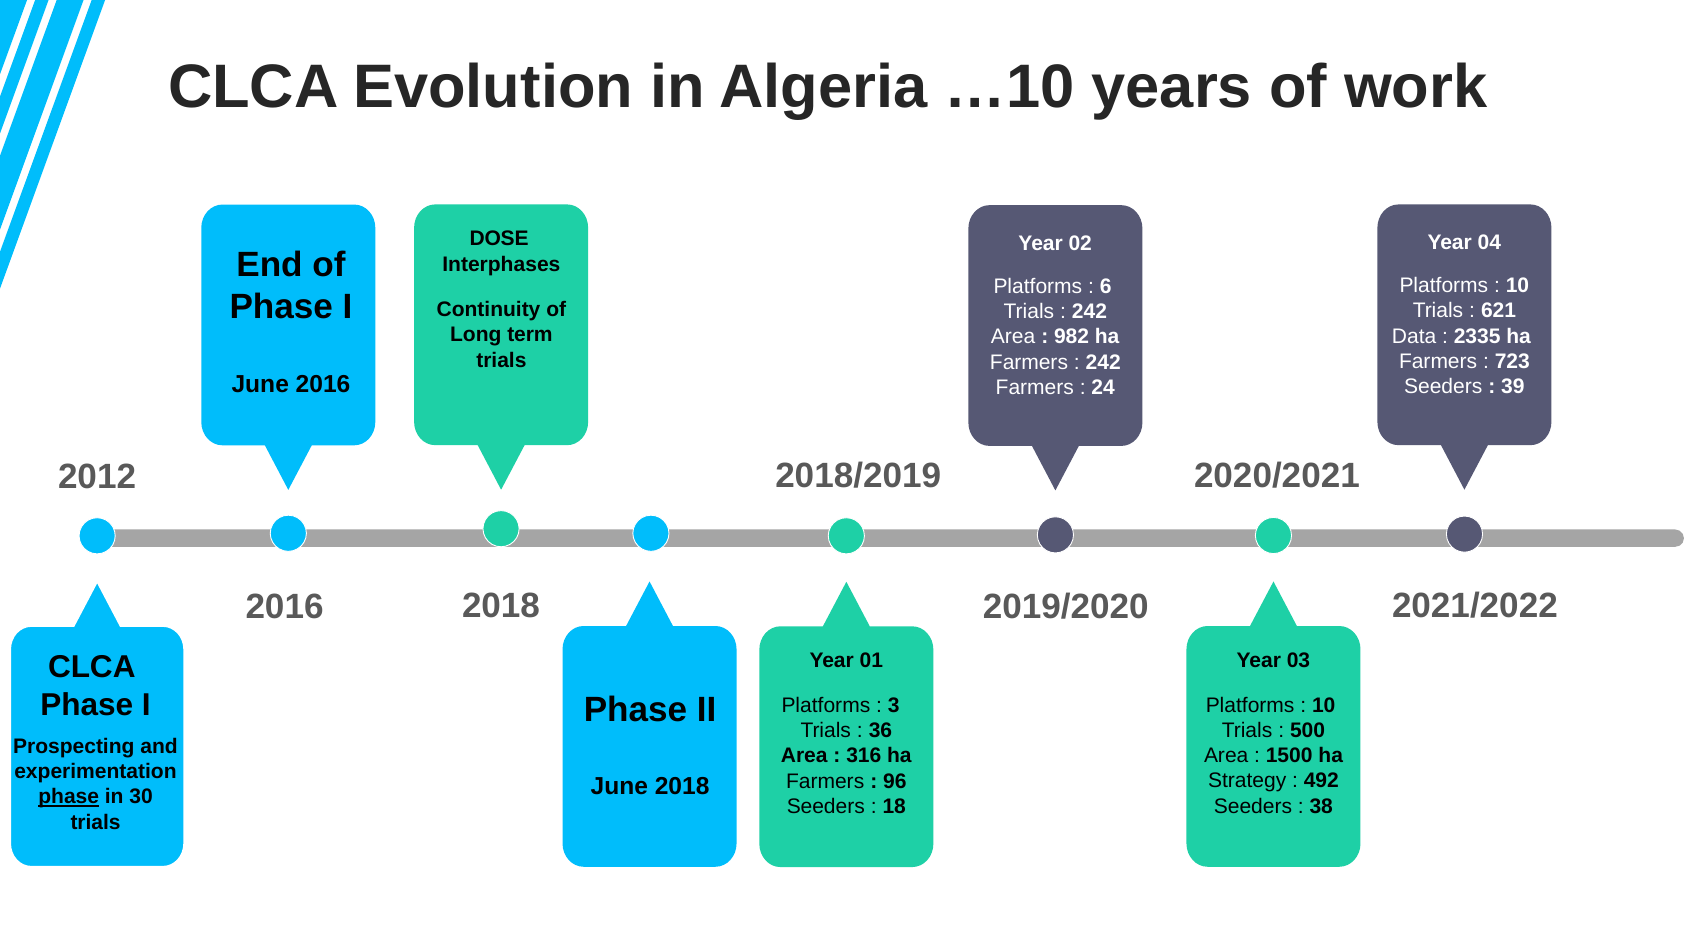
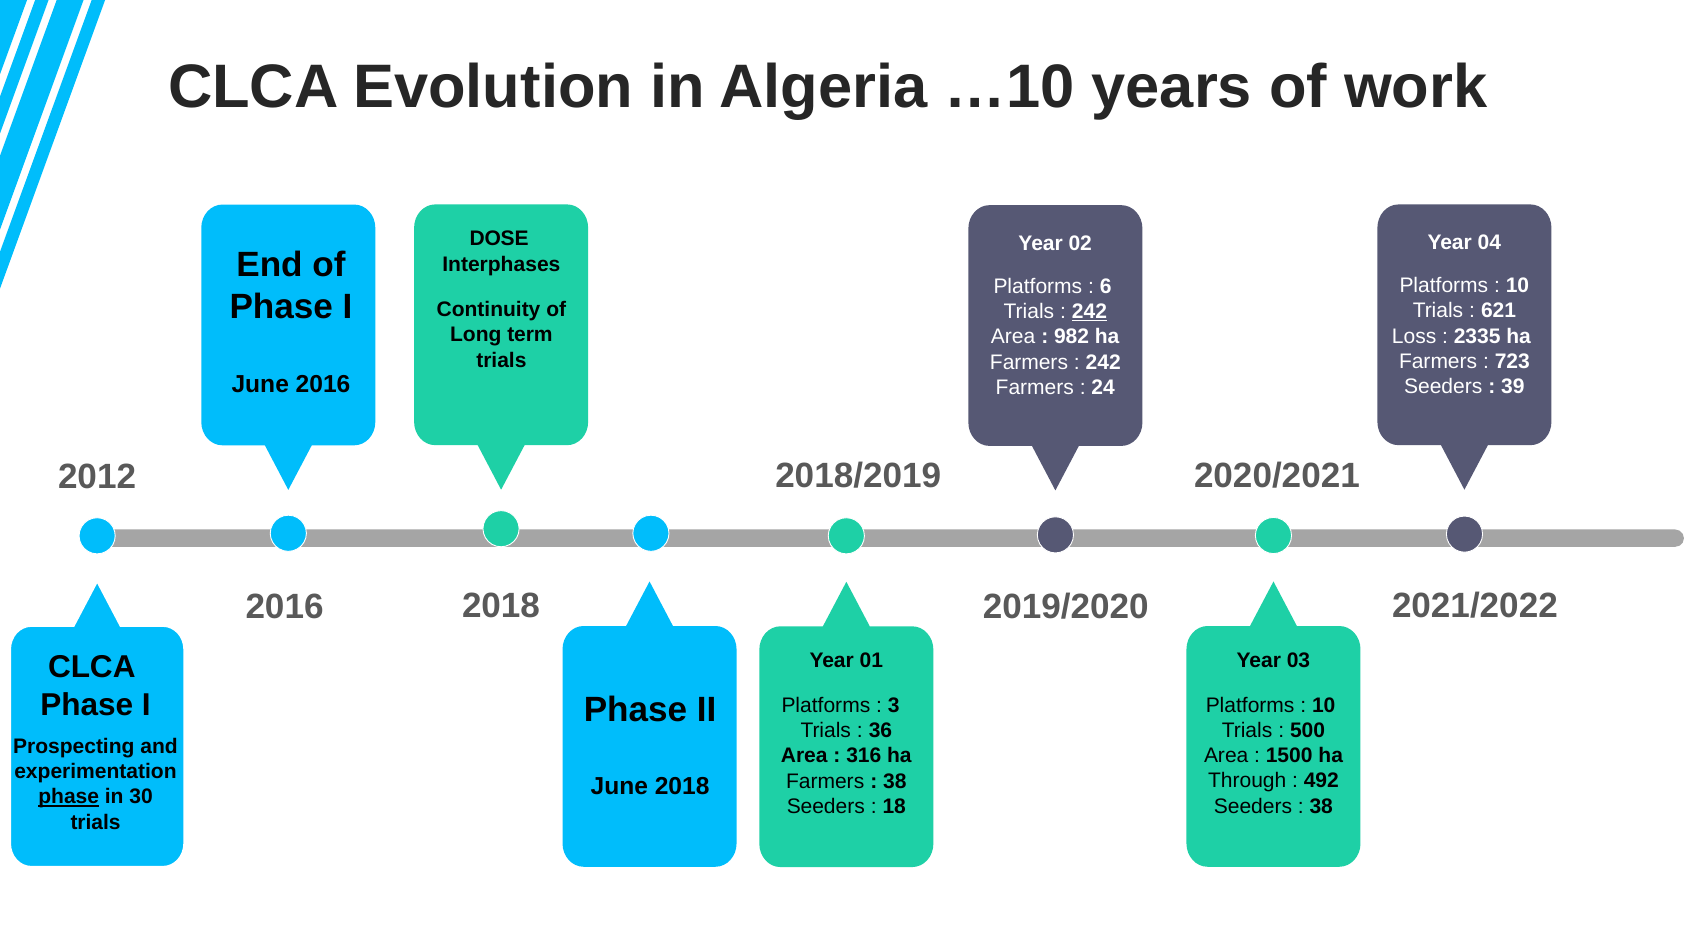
242 at (1089, 312) underline: none -> present
Data: Data -> Loss
Strategy: Strategy -> Through
96 at (895, 781): 96 -> 38
